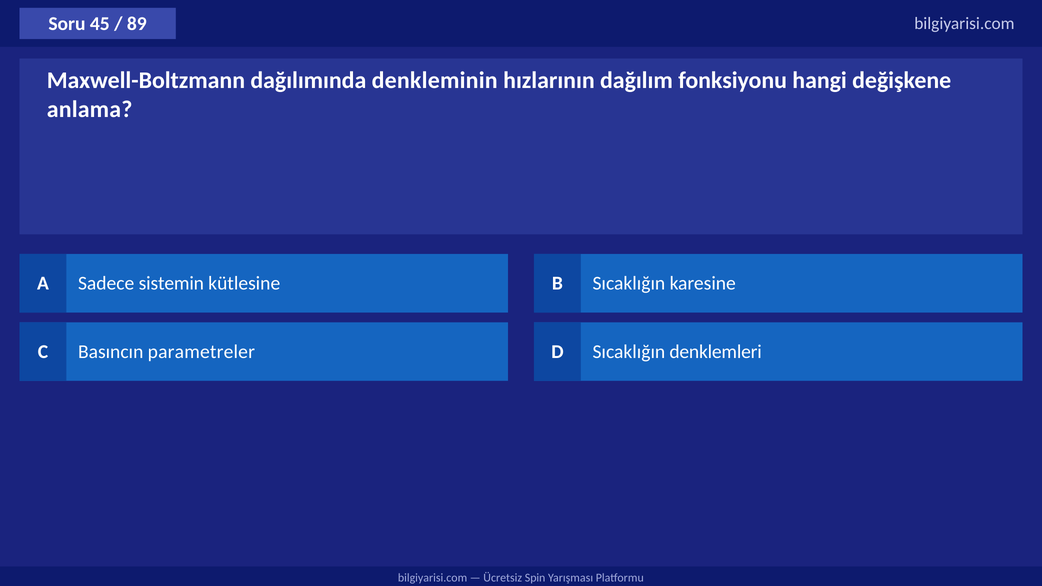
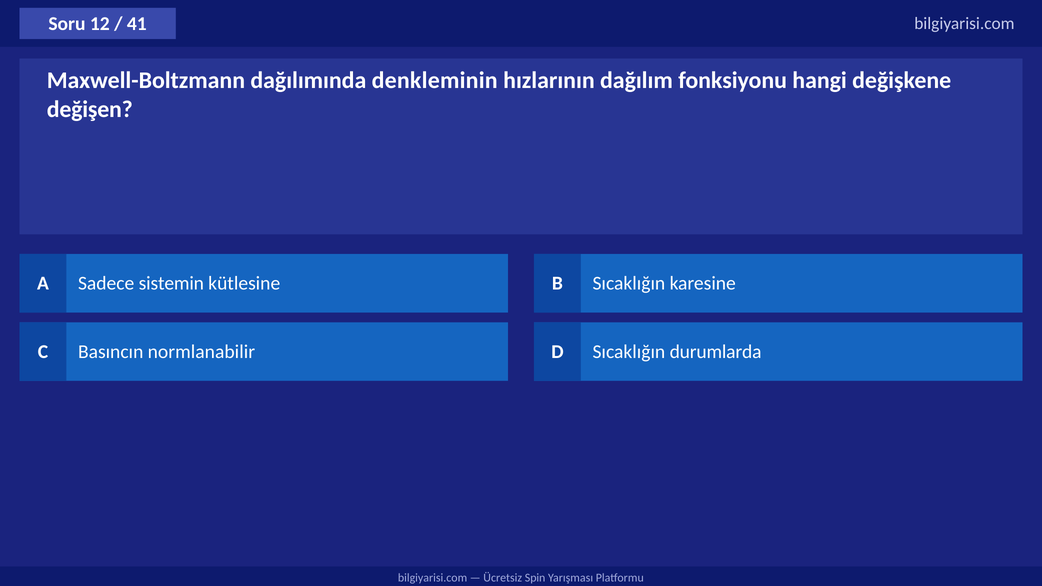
45: 45 -> 12
89: 89 -> 41
anlama: anlama -> değişen
parametreler: parametreler -> normlanabilir
denklemleri: denklemleri -> durumlarda
